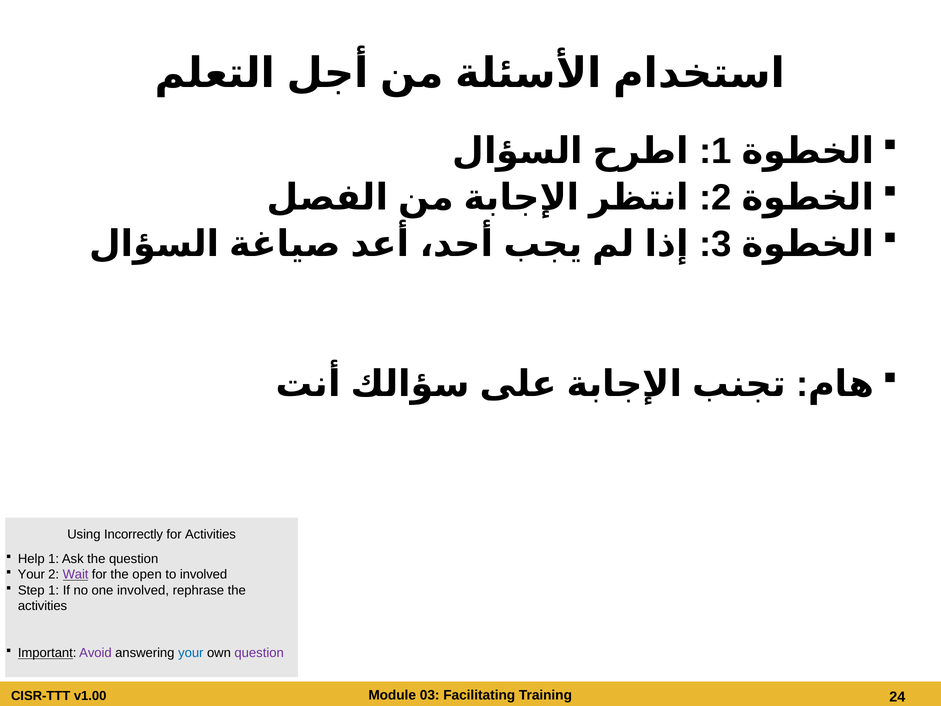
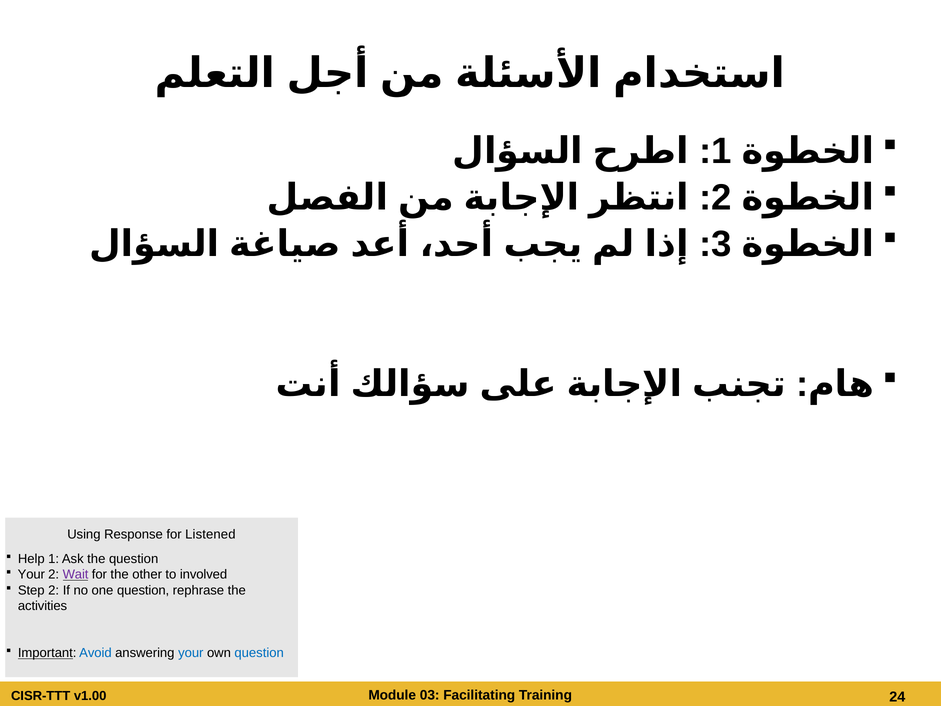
Incorrectly: Incorrectly -> Response
for Activities: Activities -> Listened
open: open -> other
Step 1: 1 -> 2
one involved: involved -> question
Avoid colour: purple -> blue
question at (259, 653) colour: purple -> blue
